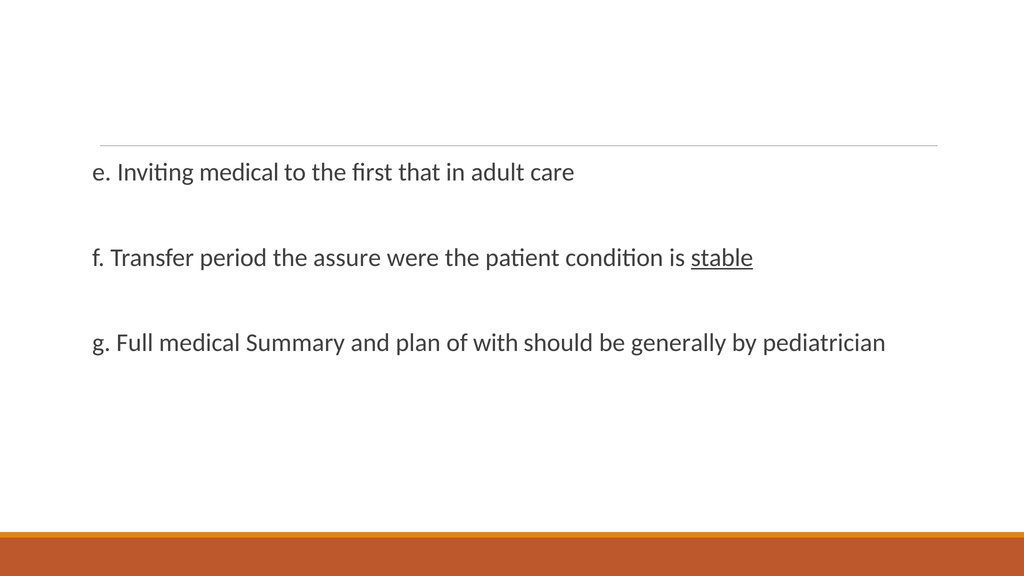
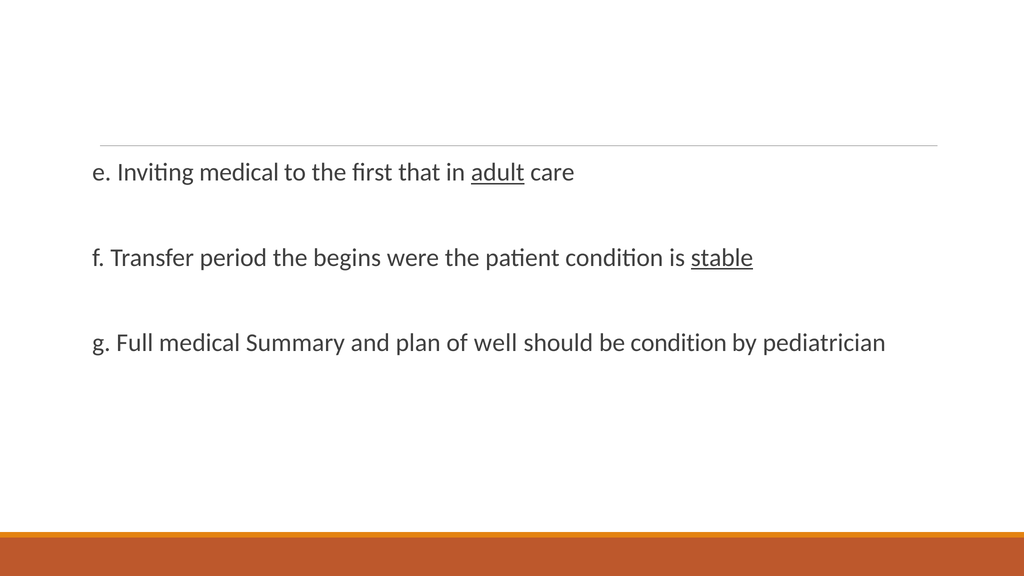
adult underline: none -> present
assure: assure -> begins
with: with -> well
be generally: generally -> condition
